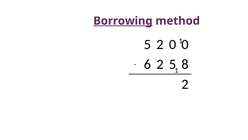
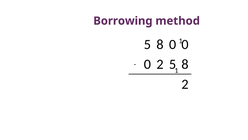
Borrowing underline: present -> none
2 at (160, 44): 2 -> 8
6 at (147, 64): 6 -> 0
